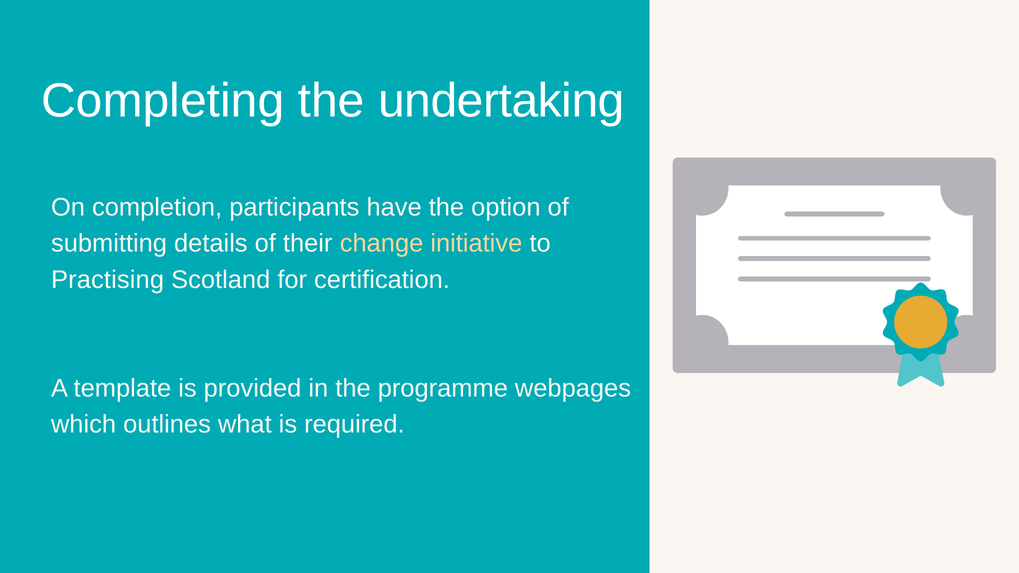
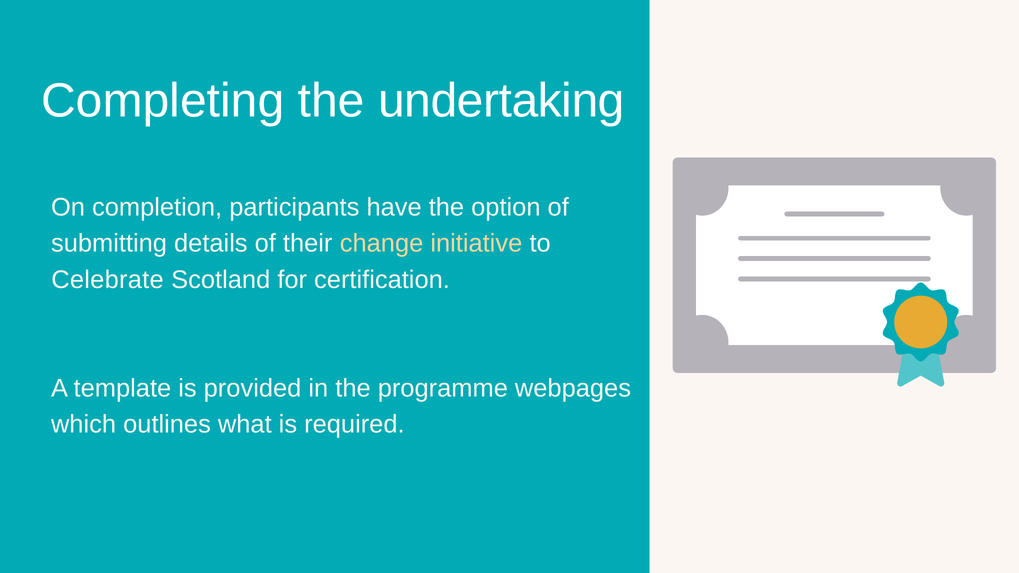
Practising: Practising -> Celebrate
